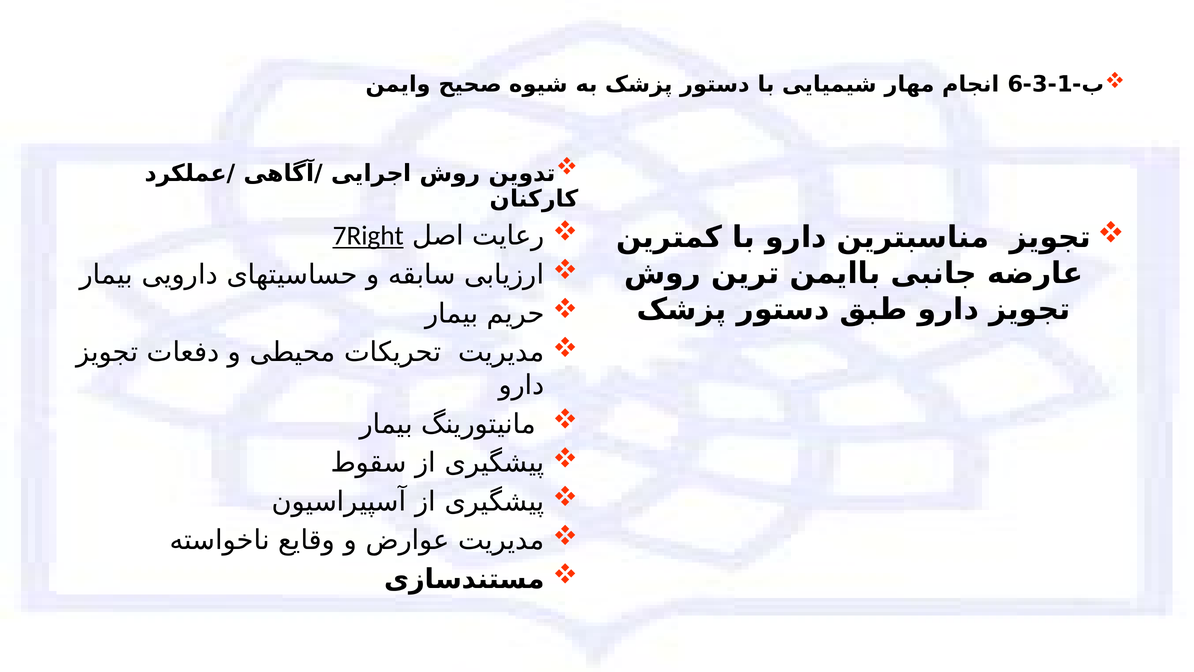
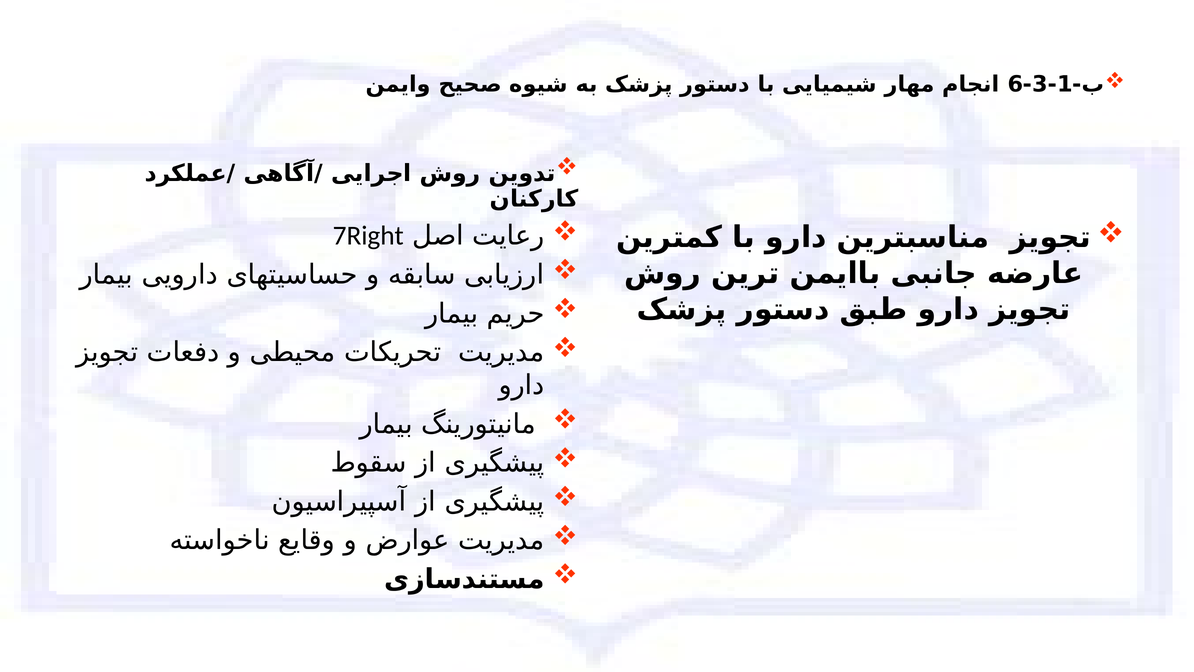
7Right underline: present -> none
